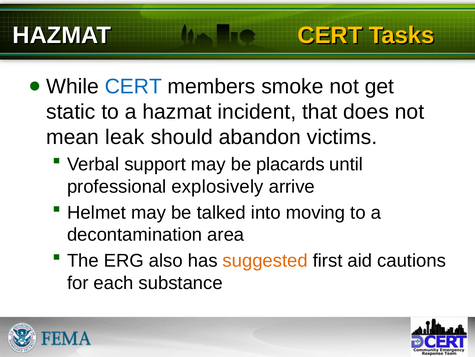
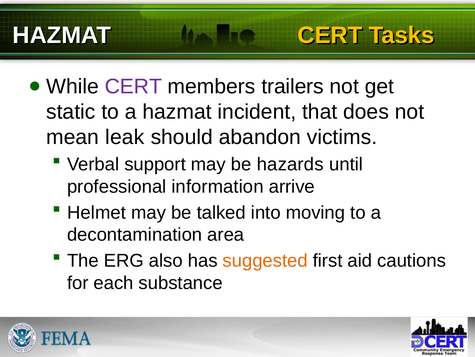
CERT at (133, 86) colour: blue -> purple
smoke: smoke -> trailers
placards: placards -> hazards
explosively: explosively -> information
